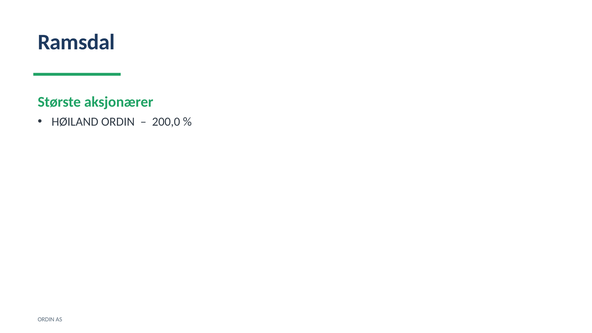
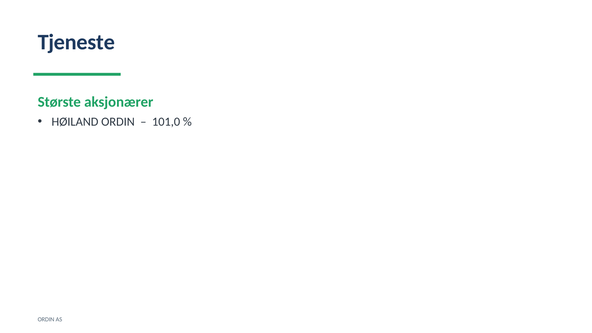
Ramsdal: Ramsdal -> Tjeneste
200,0: 200,0 -> 101,0
